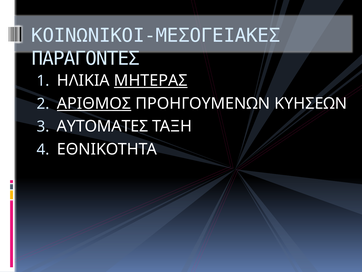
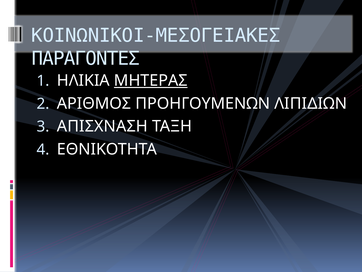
ΑΡΙΘΜΟΣ underline: present -> none
ΚΥΗΣΕΩΝ: ΚΥΗΣΕΩΝ -> ΛΙΠΙΔΙΩΝ
ΑΥΤΟΜΑΤΕΣ: ΑΥΤΟΜΑΤΕΣ -> ΑΠΙΣΧΝΑΣΗ
